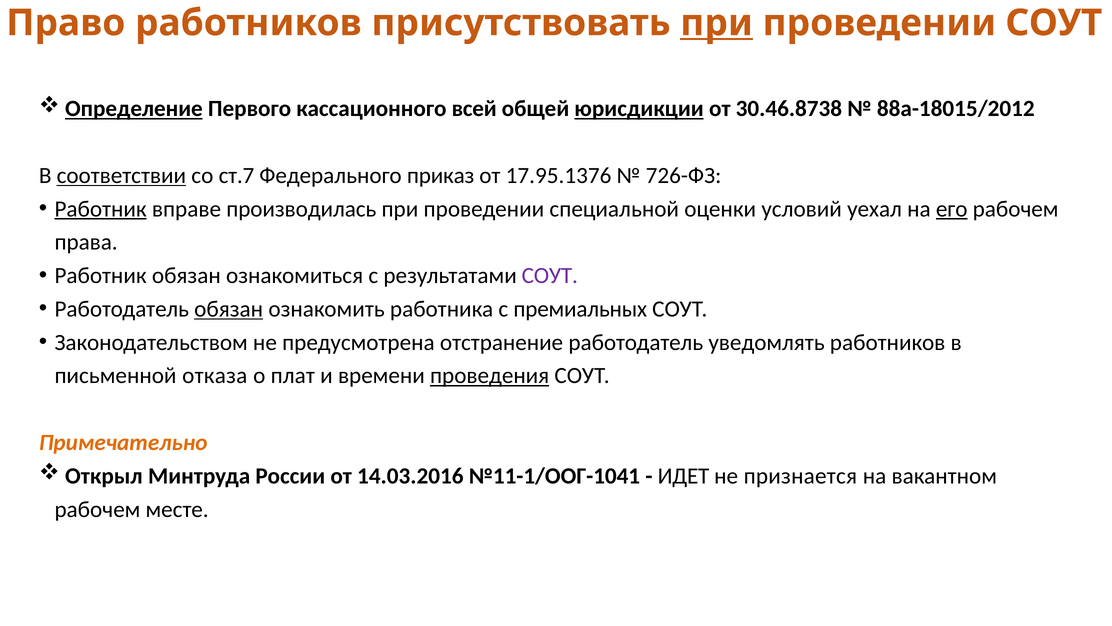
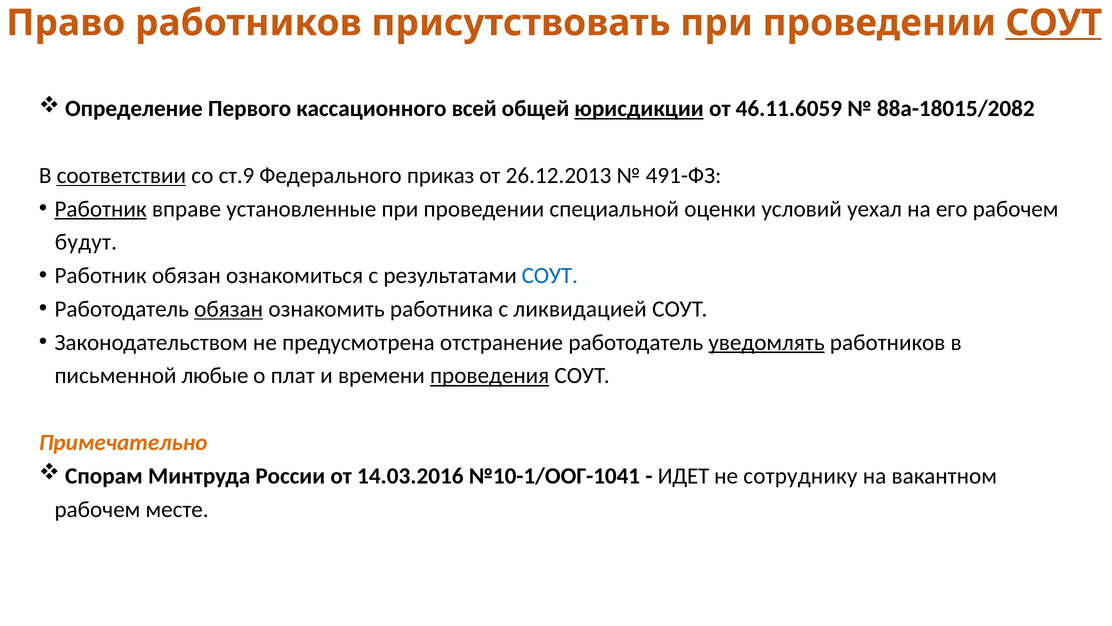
при at (717, 23) underline: present -> none
СОУТ at (1054, 23) underline: none -> present
Определение underline: present -> none
30.46.8738: 30.46.8738 -> 46.11.6059
88а-18015/2012: 88а-18015/2012 -> 88а-18015/2082
ст.7: ст.7 -> ст.9
17.95.1376: 17.95.1376 -> 26.12.2013
726-ФЗ: 726-ФЗ -> 491-ФЗ
производилась: производилась -> установленные
его underline: present -> none
права: права -> будут
СОУТ at (550, 275) colour: purple -> blue
премиальных: премиальных -> ликвидацией
уведомлять underline: none -> present
отказа: отказа -> любые
Открыл: Открыл -> Спорам
№11-1/ООГ-1041: №11-1/ООГ-1041 -> №10-1/ООГ-1041
признается: признается -> сотруднику
